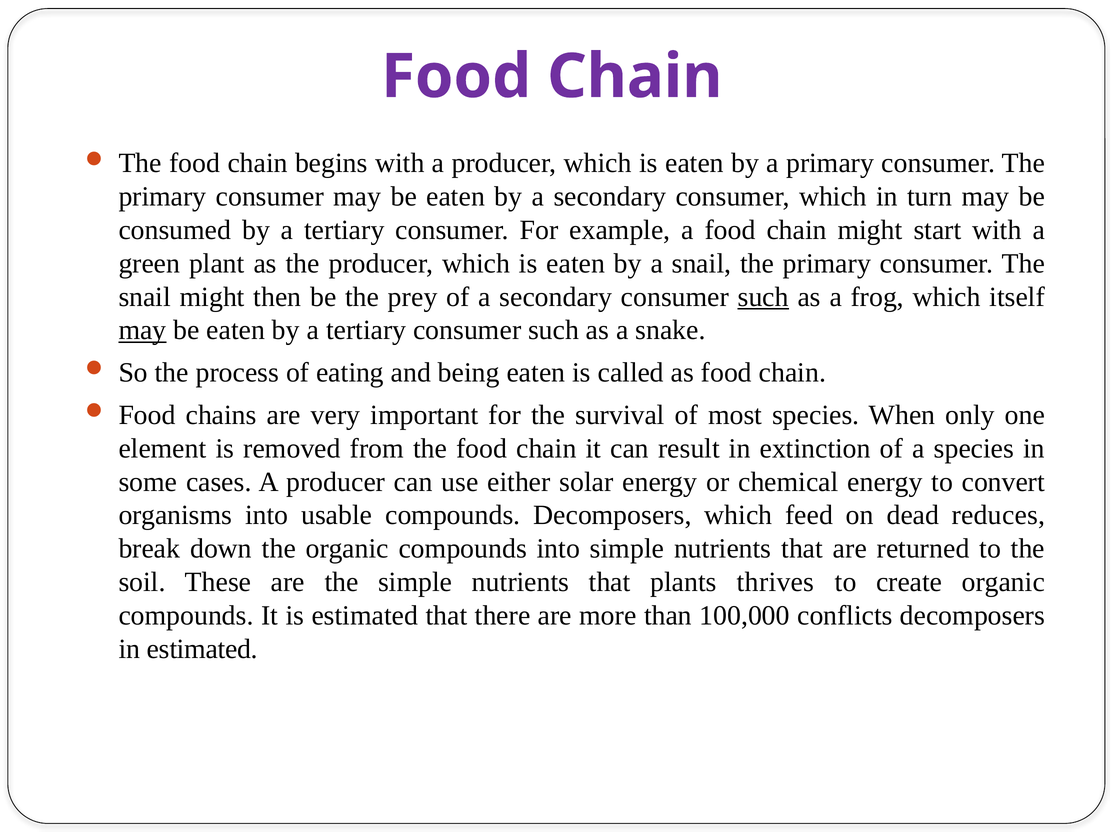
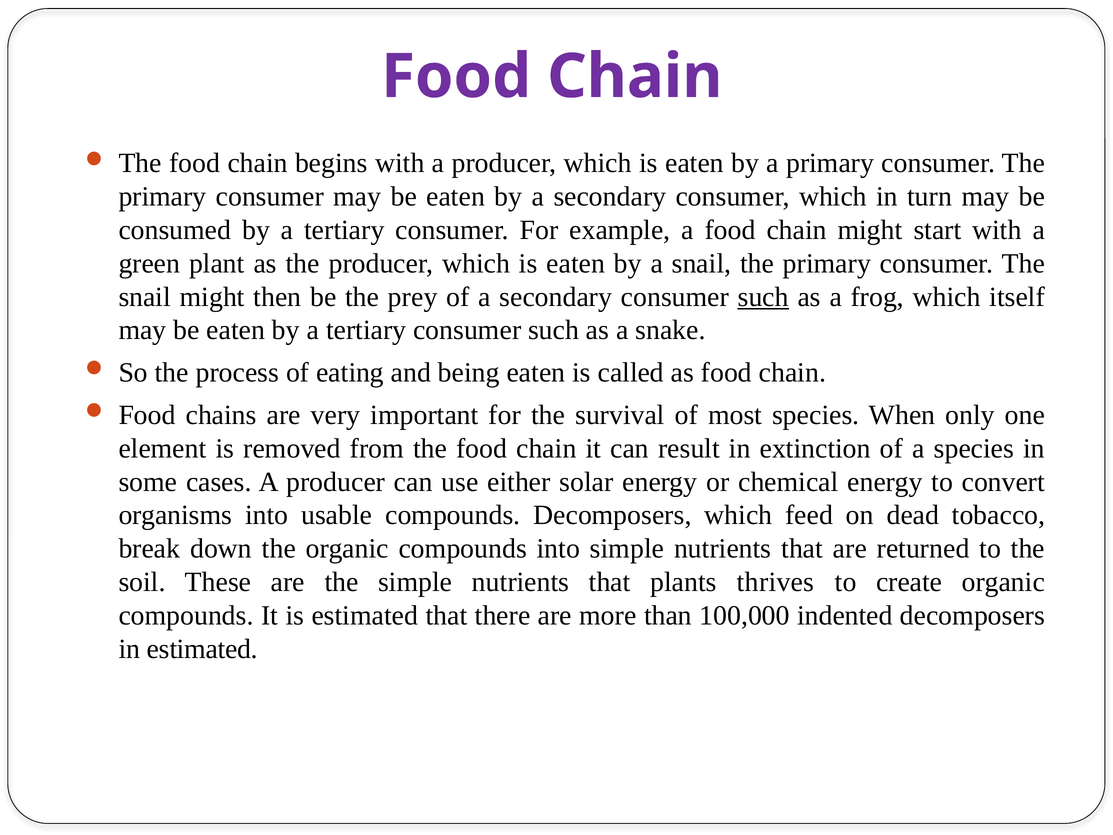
may at (142, 330) underline: present -> none
reduces: reduces -> tobacco
conflicts: conflicts -> indented
